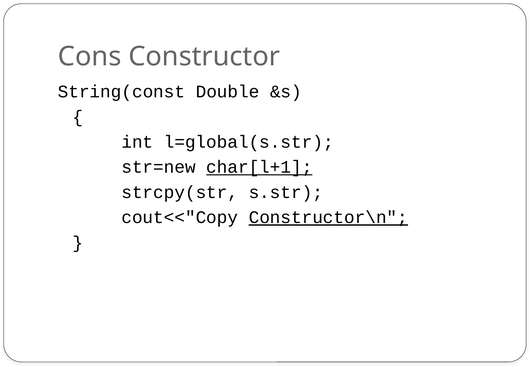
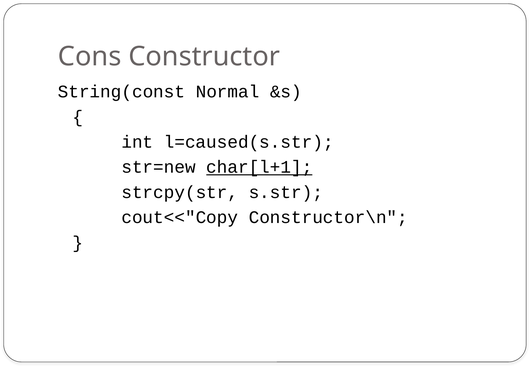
Double: Double -> Normal
l=global(s.str: l=global(s.str -> l=caused(s.str
Constructor\n underline: present -> none
